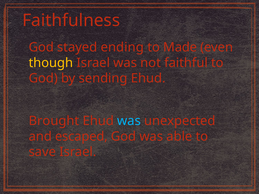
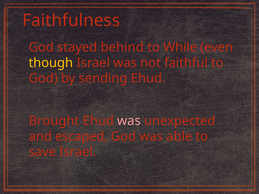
ending: ending -> behind
Made: Made -> While
was at (129, 121) colour: light blue -> pink
